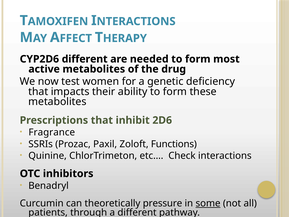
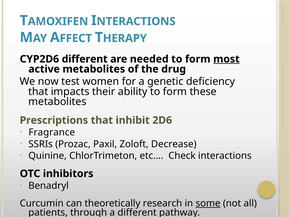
most underline: none -> present
Functions: Functions -> Decrease
pressure: pressure -> research
